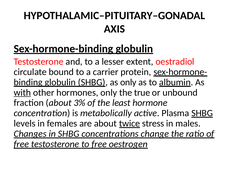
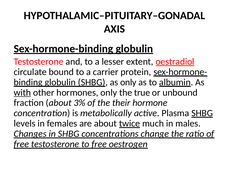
oestradiol underline: none -> present
least: least -> their
stress: stress -> much
